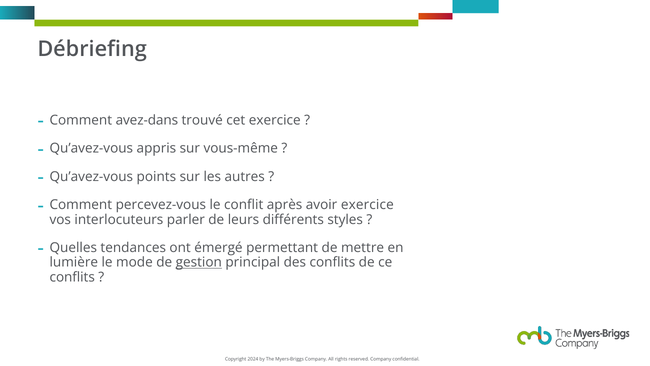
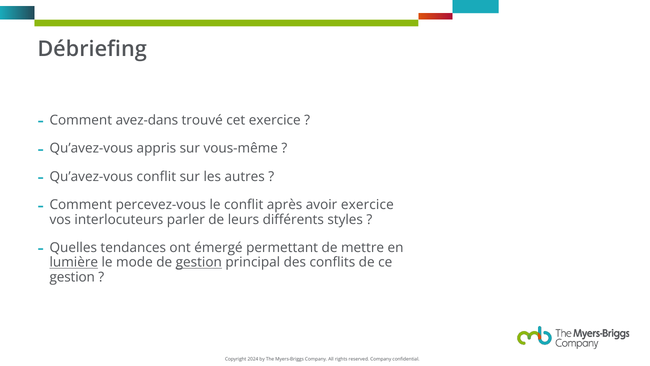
Qu’avez-vous points: points -> conflit
lumière underline: none -> present
conflits at (72, 277): conflits -> gestion
